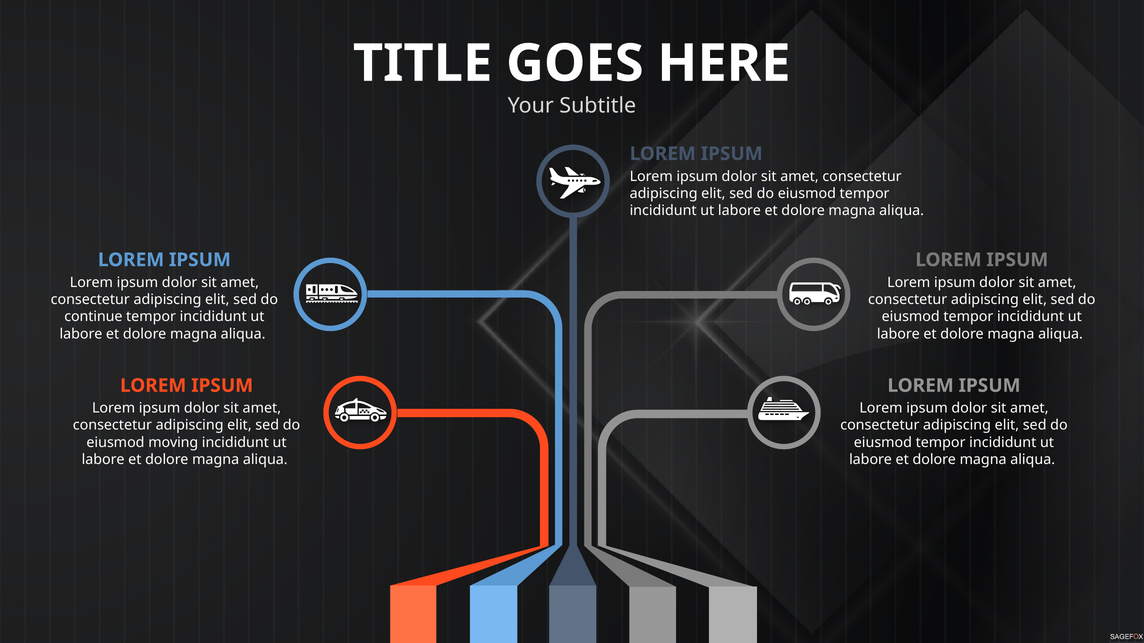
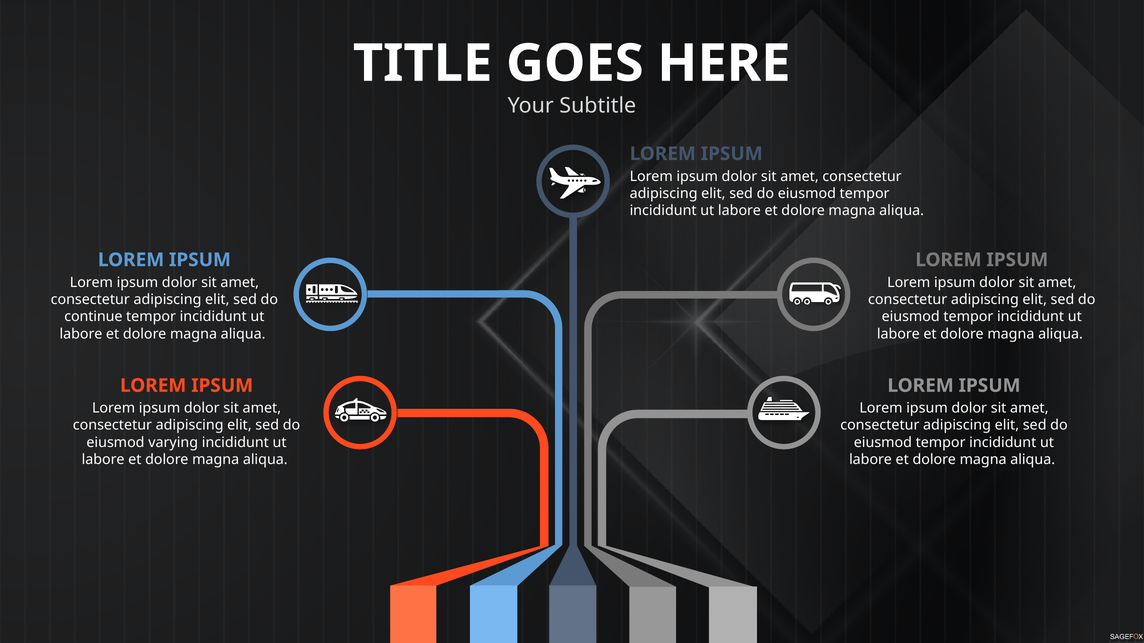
moving: moving -> varying
